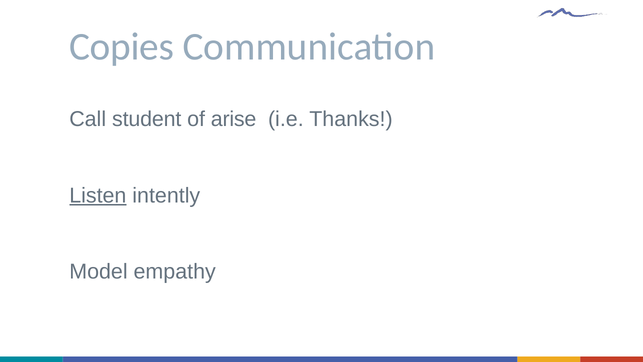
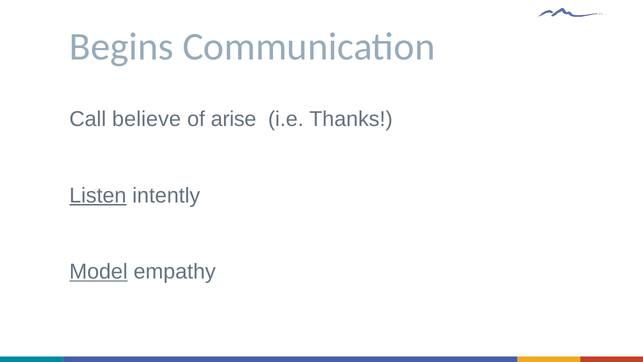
Copies: Copies -> Begins
student: student -> believe
Model underline: none -> present
